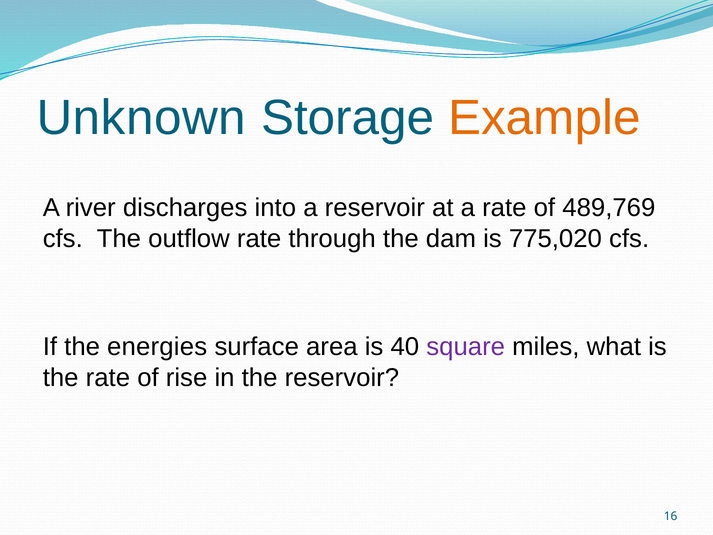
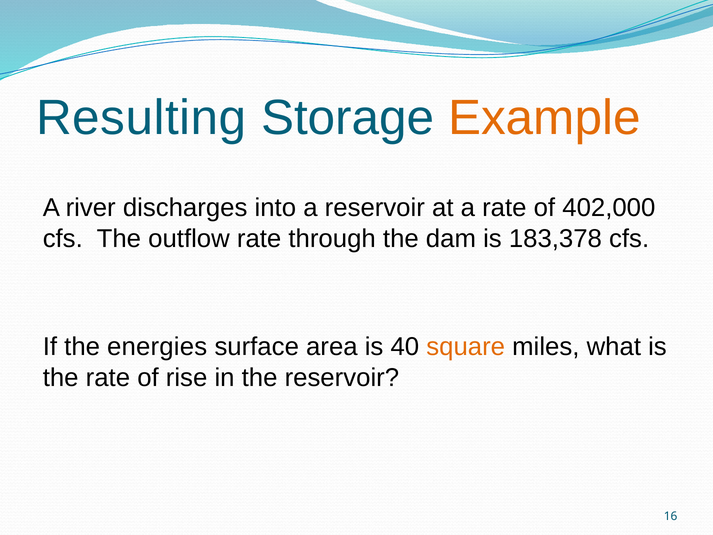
Unknown: Unknown -> Resulting
489,769: 489,769 -> 402,000
775,020: 775,020 -> 183,378
square colour: purple -> orange
